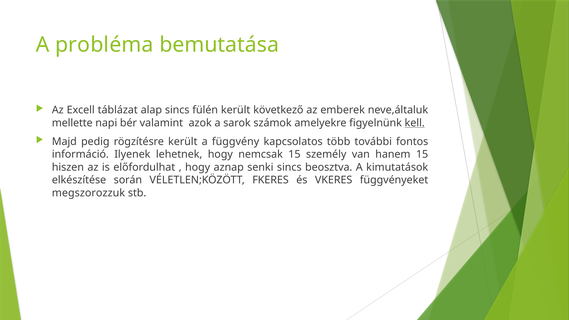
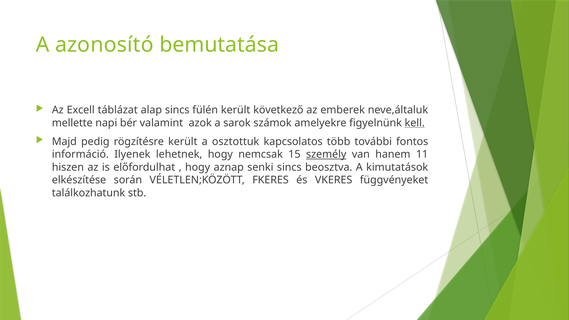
probléma: probléma -> azonosító
függvény: függvény -> osztottuk
személy underline: none -> present
hanem 15: 15 -> 11
megszorozzuk: megszorozzuk -> találkozhatunk
